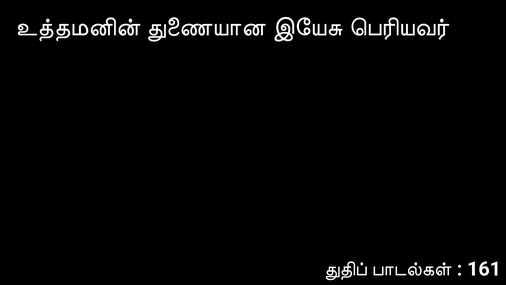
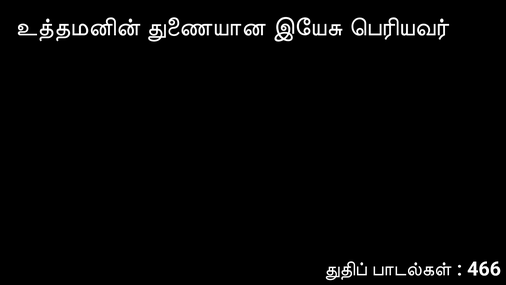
161: 161 -> 466
